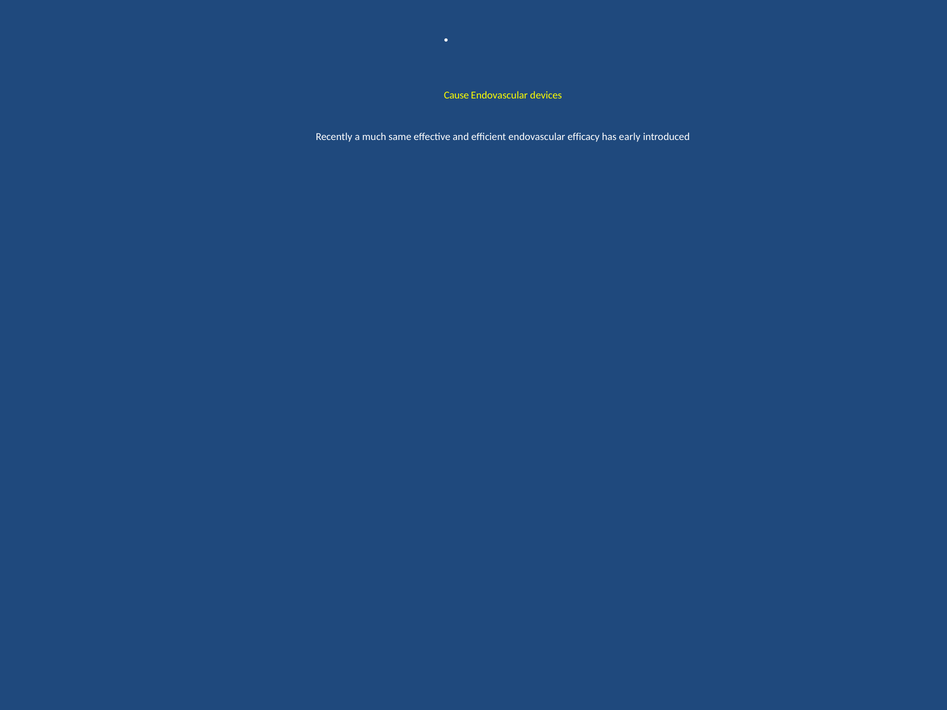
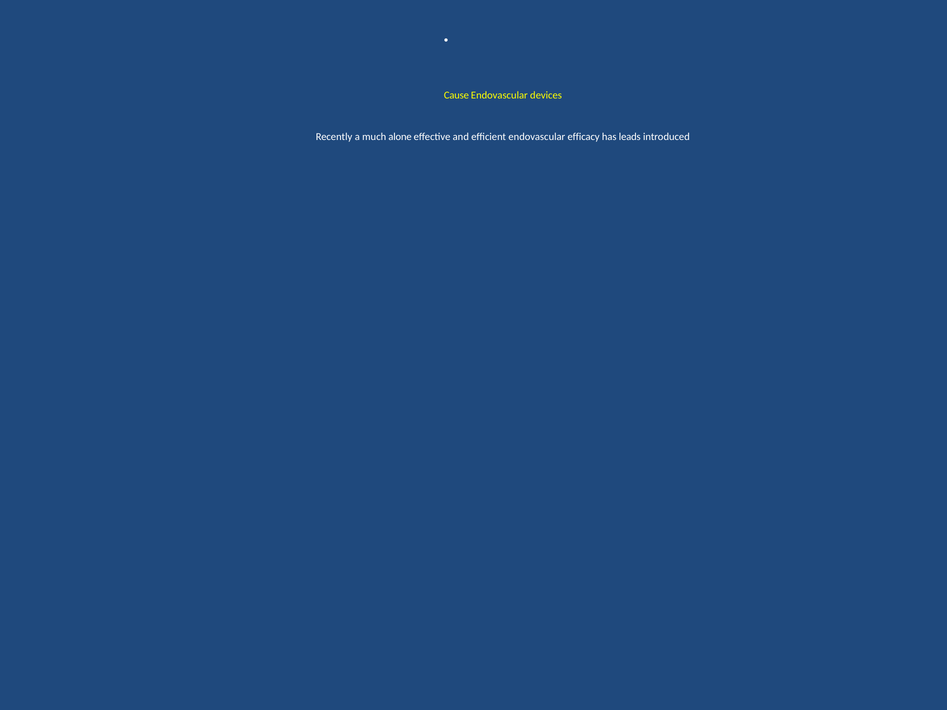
same: same -> alone
early: early -> leads
